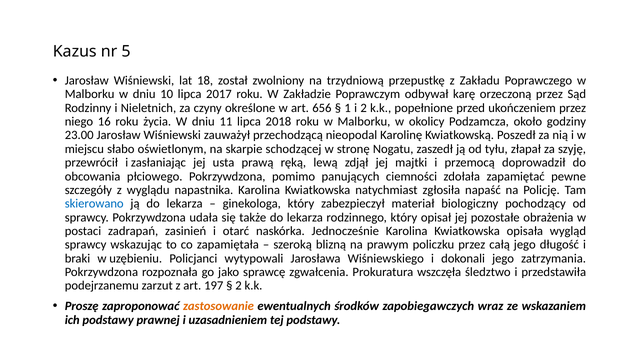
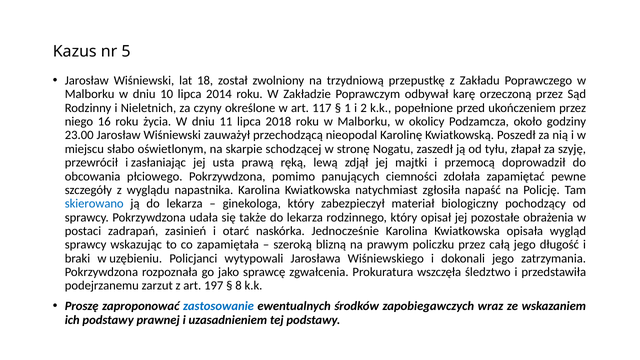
2017: 2017 -> 2014
656: 656 -> 117
2 at (239, 286): 2 -> 8
zastosowanie colour: orange -> blue
